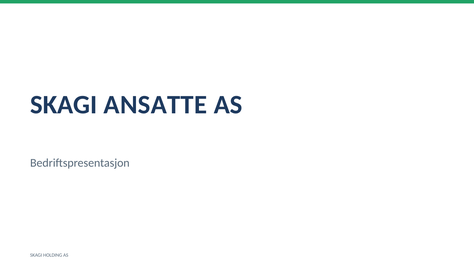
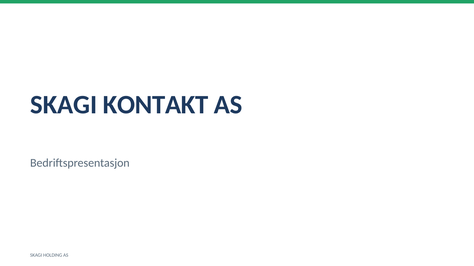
ANSATTE: ANSATTE -> KONTAKT
